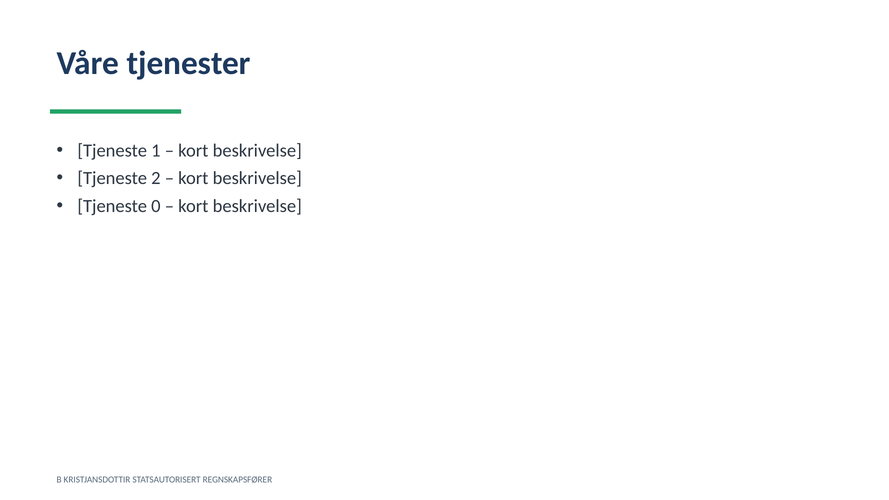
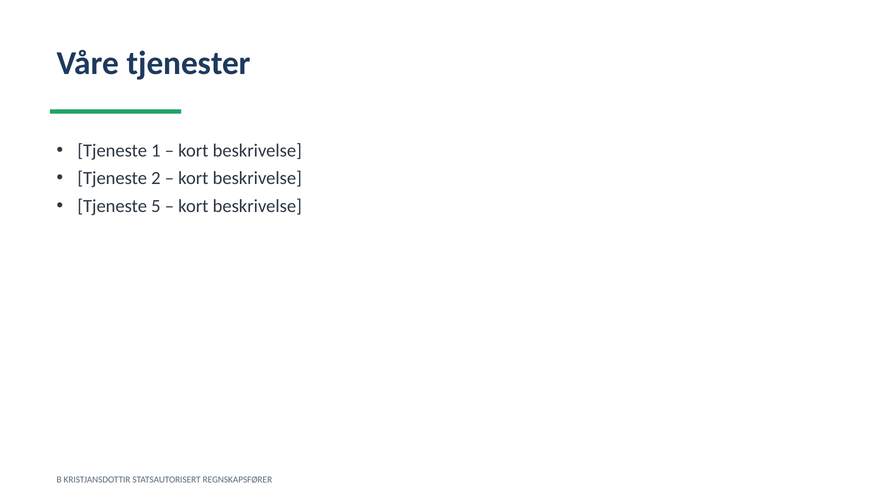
0: 0 -> 5
